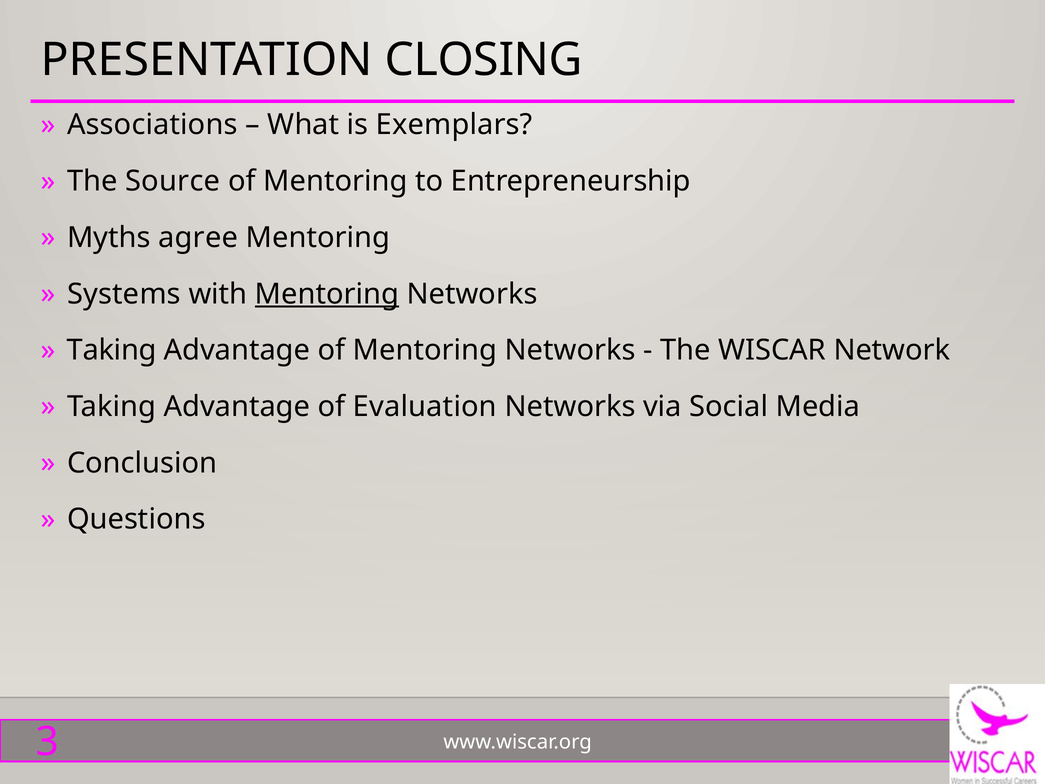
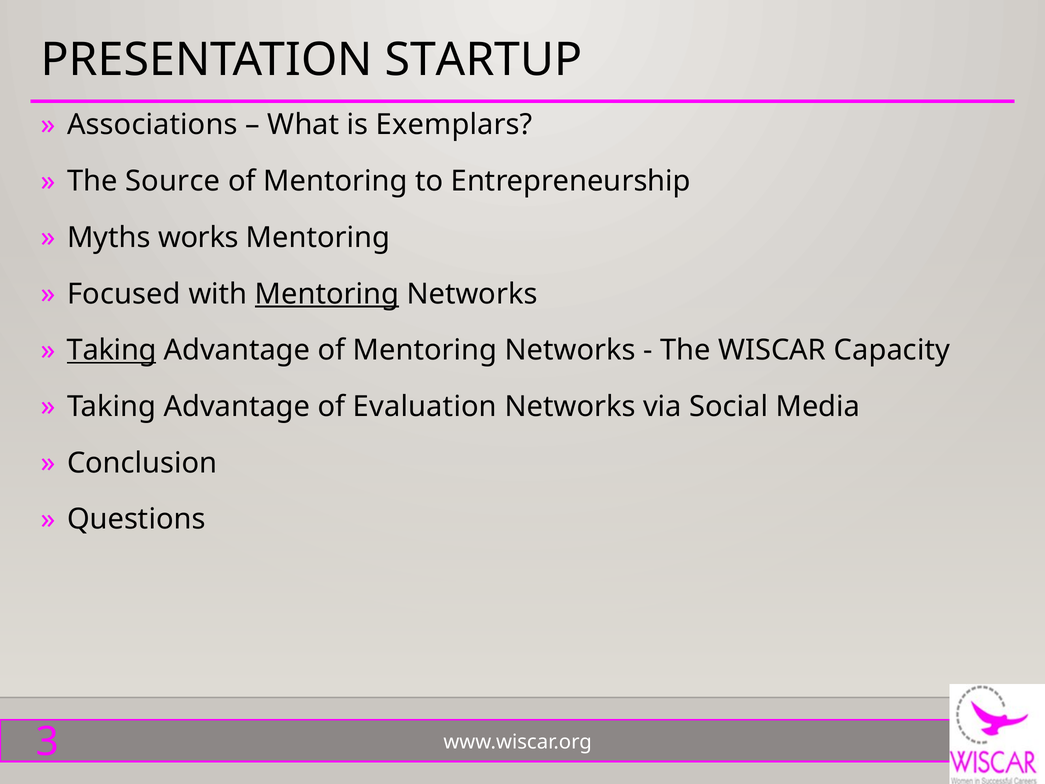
CLOSING: CLOSING -> STARTUP
agree: agree -> works
Systems: Systems -> Focused
Taking at (112, 350) underline: none -> present
Network: Network -> Capacity
